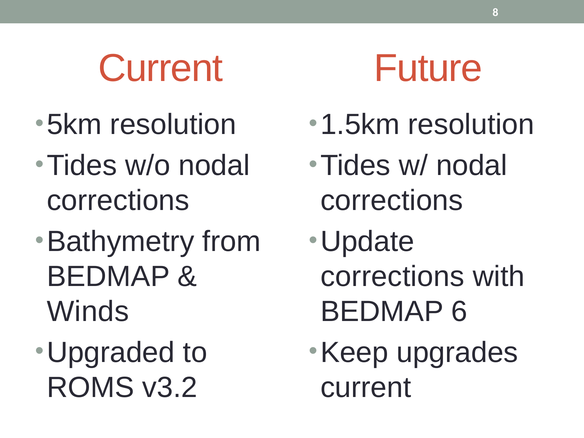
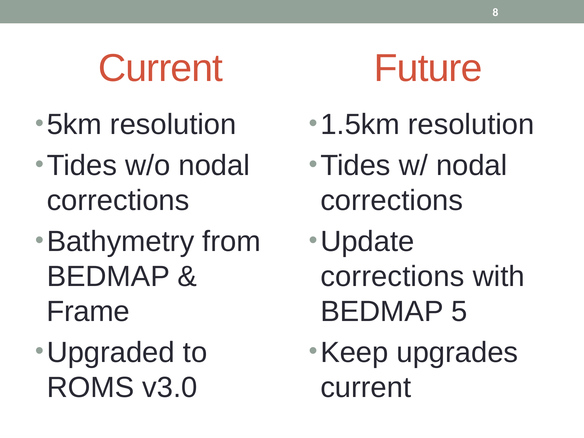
Winds: Winds -> Frame
6: 6 -> 5
v3.2: v3.2 -> v3.0
